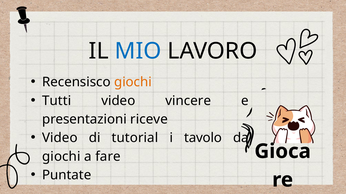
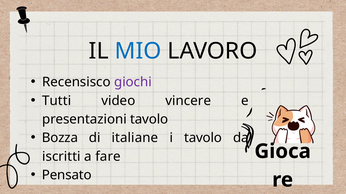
giochi at (133, 82) colour: orange -> purple
presentazioni riceve: riceve -> tavolo
Video at (60, 138): Video -> Bozza
tutorial: tutorial -> italiane
giochi at (61, 157): giochi -> iscritti
Puntate: Puntate -> Pensato
